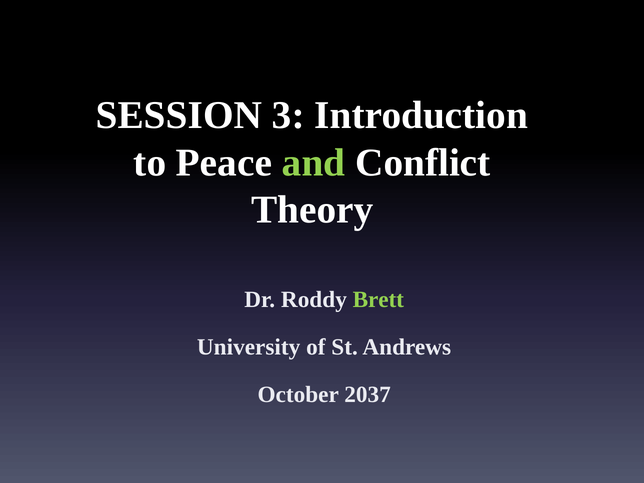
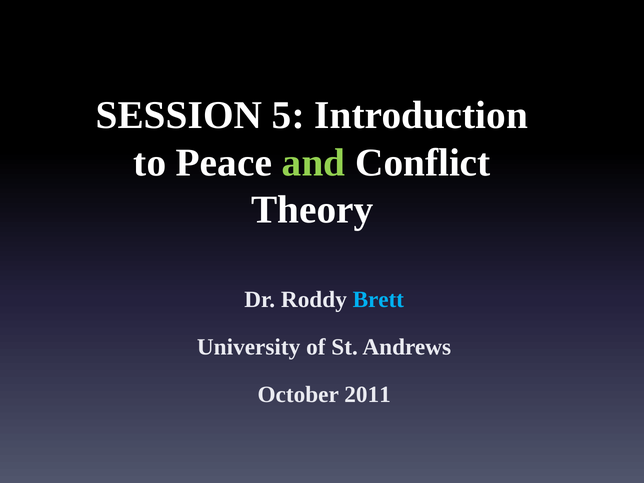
3: 3 -> 5
Brett colour: light green -> light blue
2037: 2037 -> 2011
